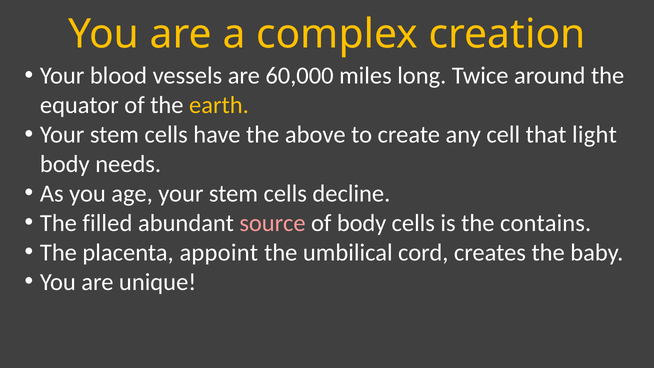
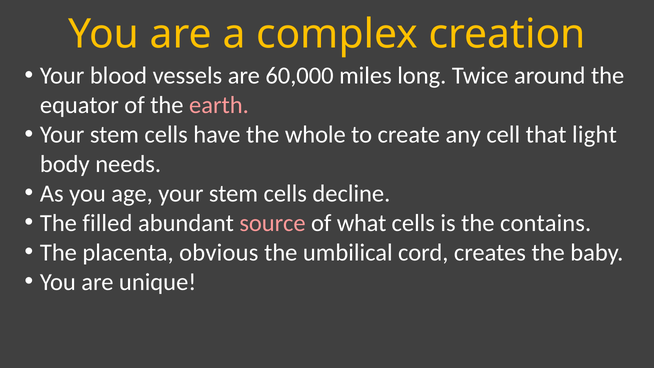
earth colour: yellow -> pink
above: above -> whole
of body: body -> what
appoint: appoint -> obvious
